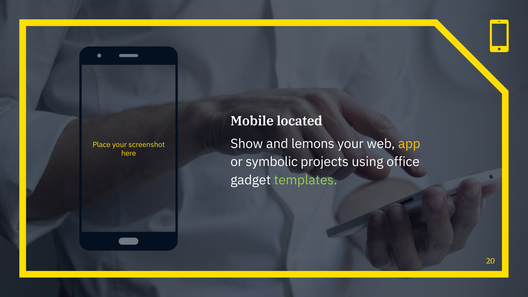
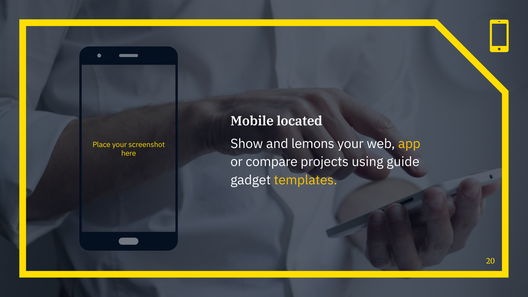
symbolic: symbolic -> compare
office: office -> guide
templates colour: light green -> yellow
